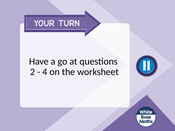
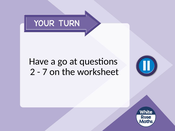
4: 4 -> 7
